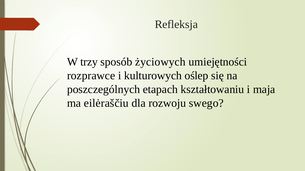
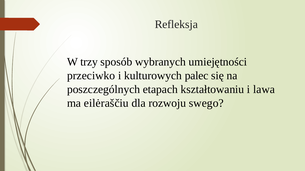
życiowych: życiowych -> wybranych
rozprawce: rozprawce -> przeciwko
oślep: oślep -> palec
maja: maja -> lawa
